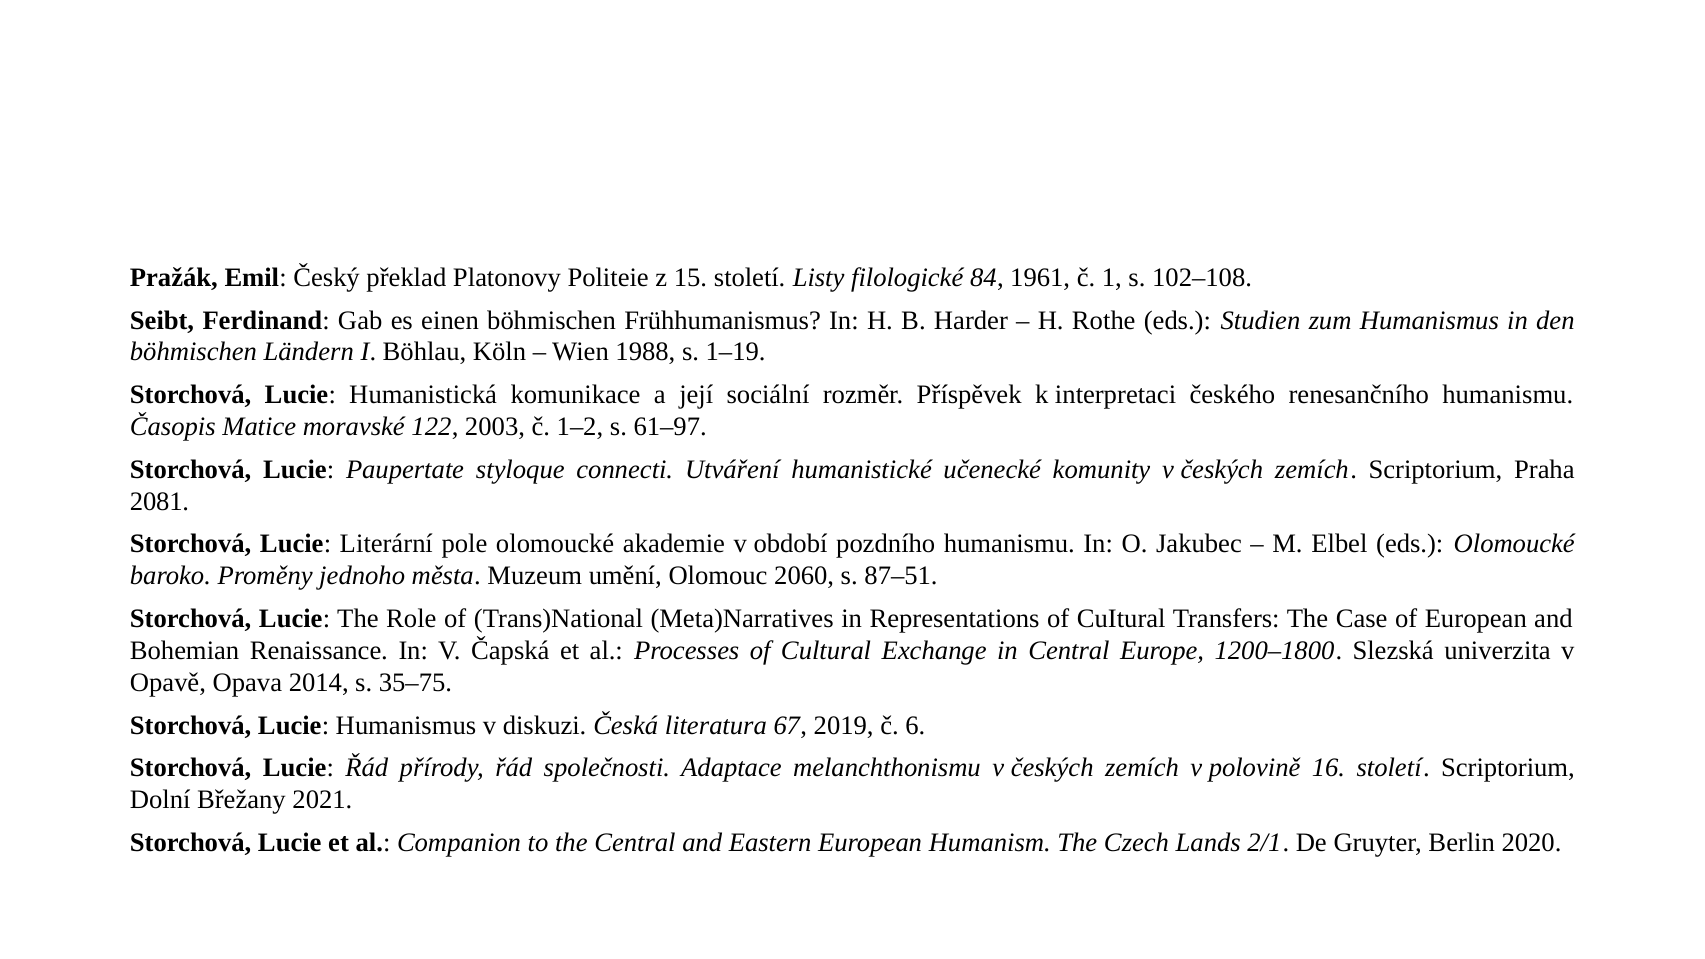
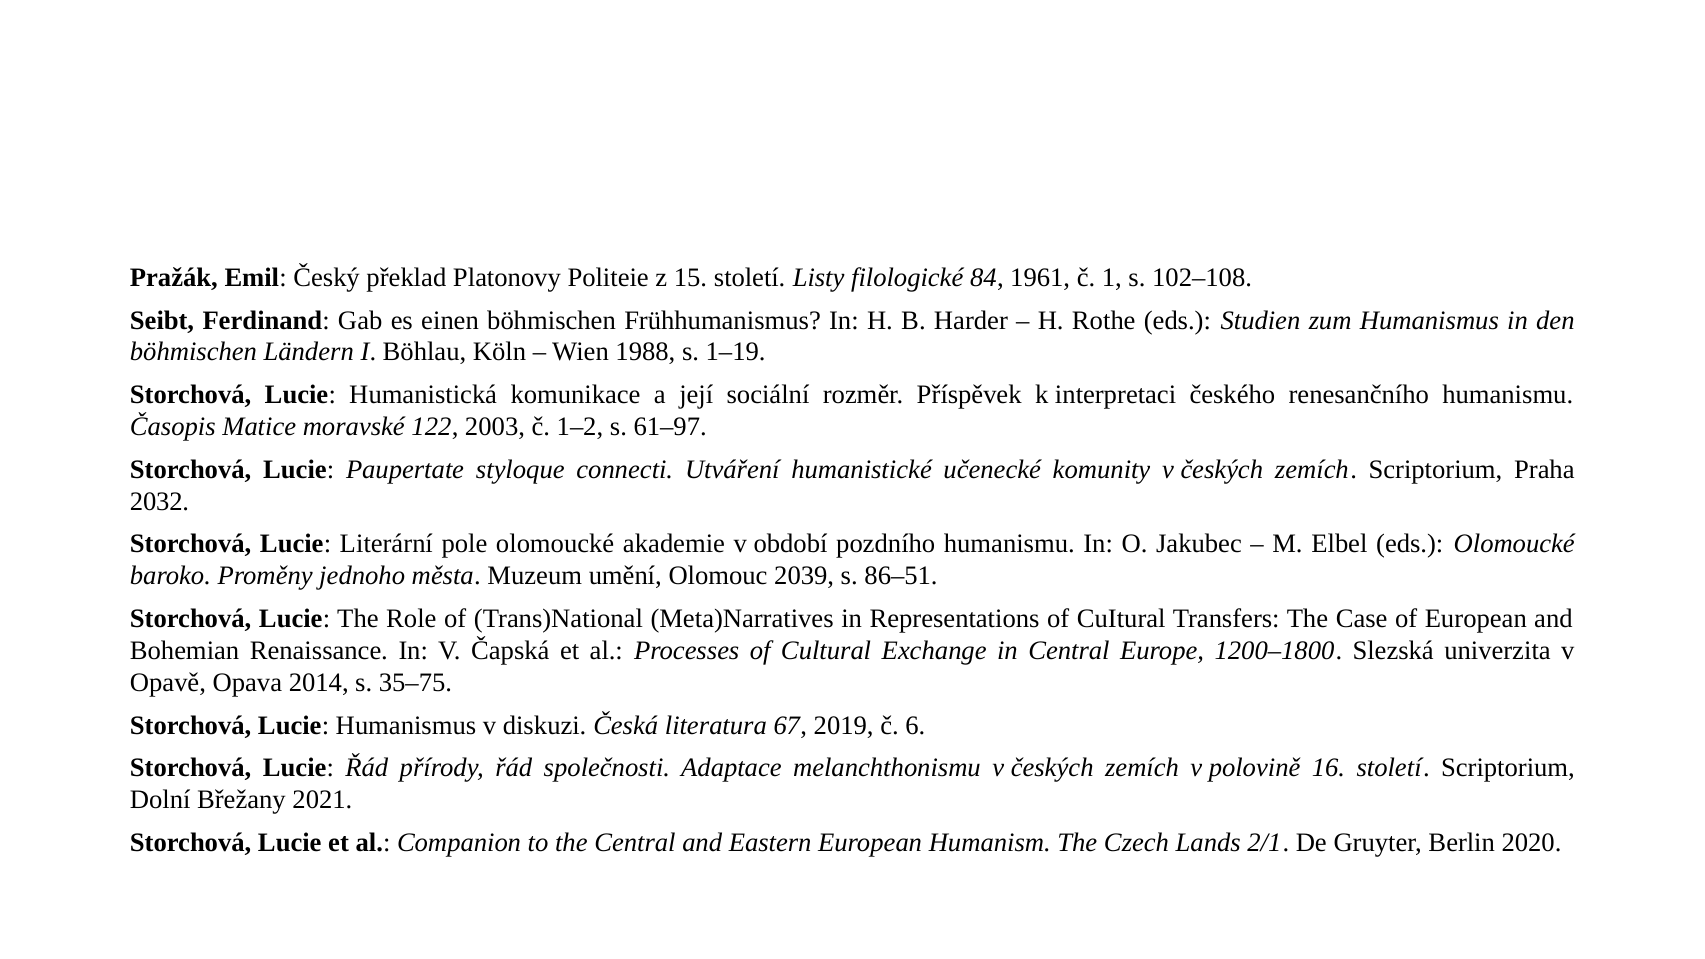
2081: 2081 -> 2032
2060: 2060 -> 2039
87–51: 87–51 -> 86–51
